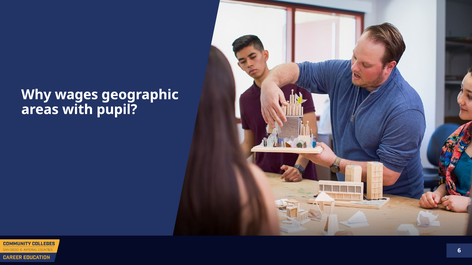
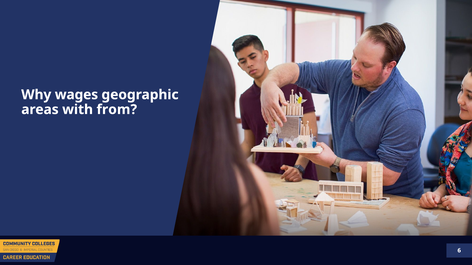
pupil: pupil -> from
